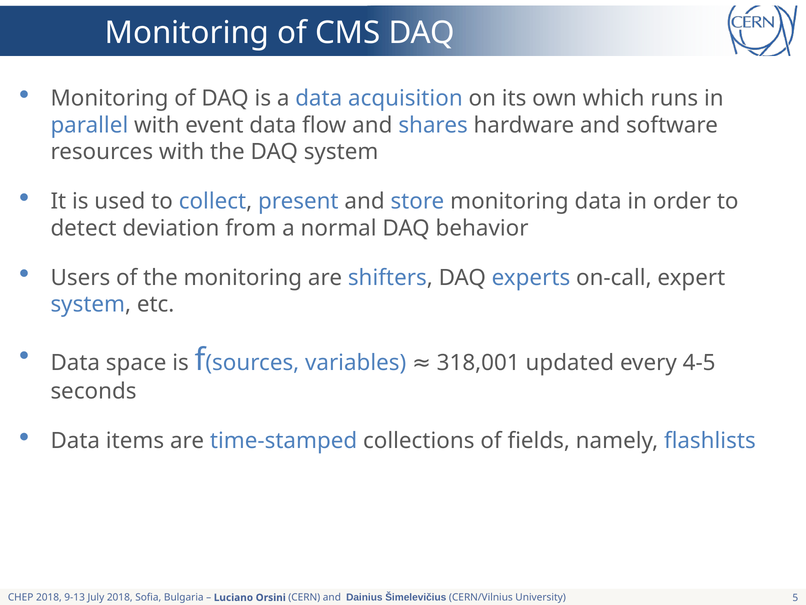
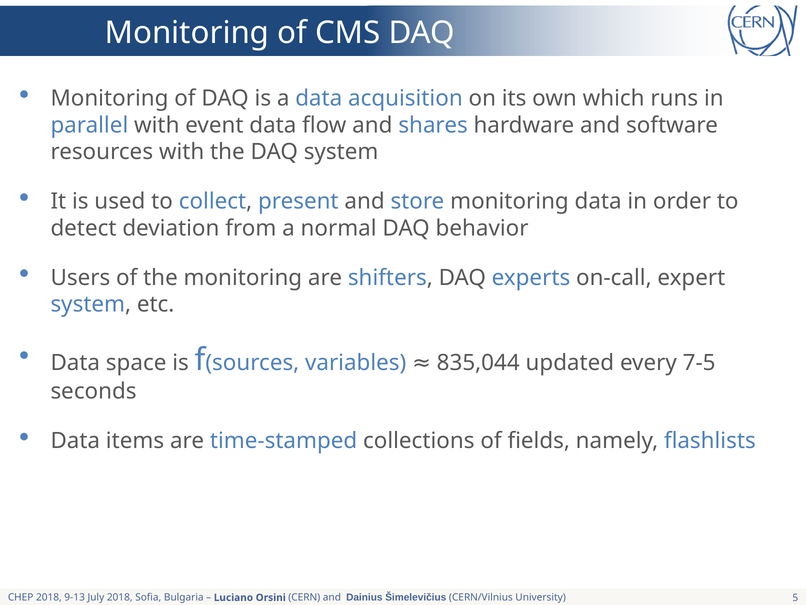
318,001: 318,001 -> 835,044
4-5: 4-5 -> 7-5
